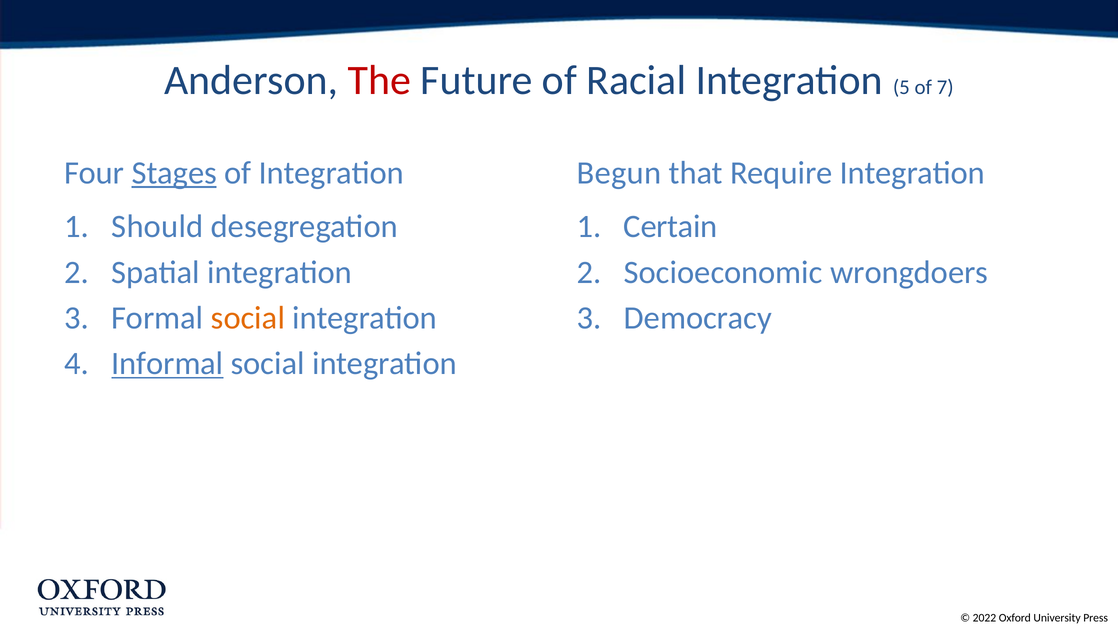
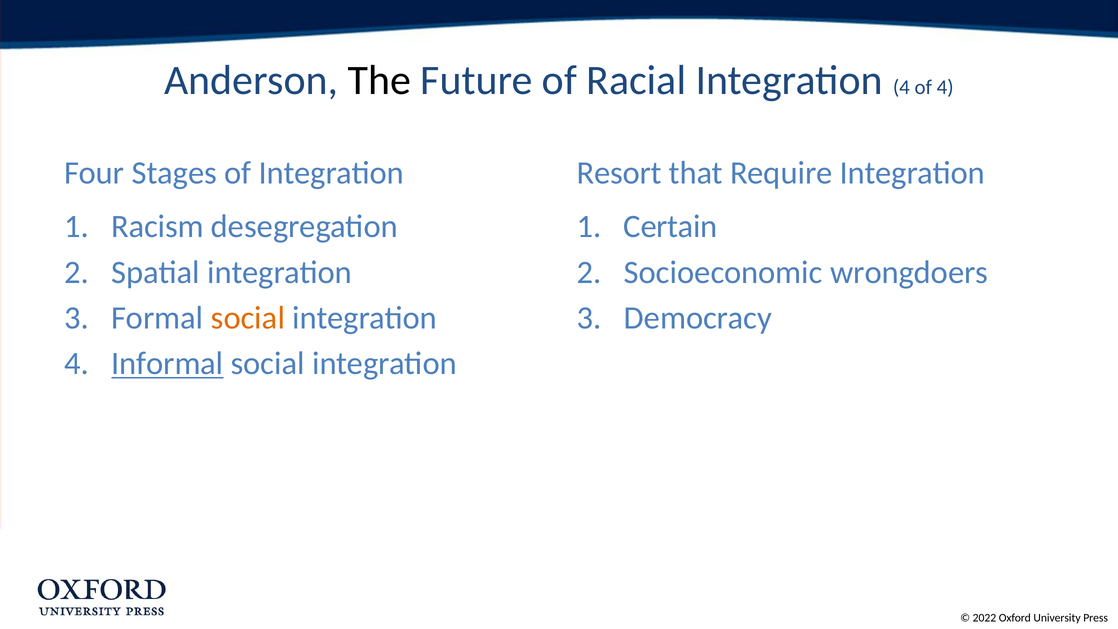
The colour: red -> black
Racial Integration 5: 5 -> 4
of 7: 7 -> 4
Stages underline: present -> none
Begun: Begun -> Resort
Should: Should -> Racism
